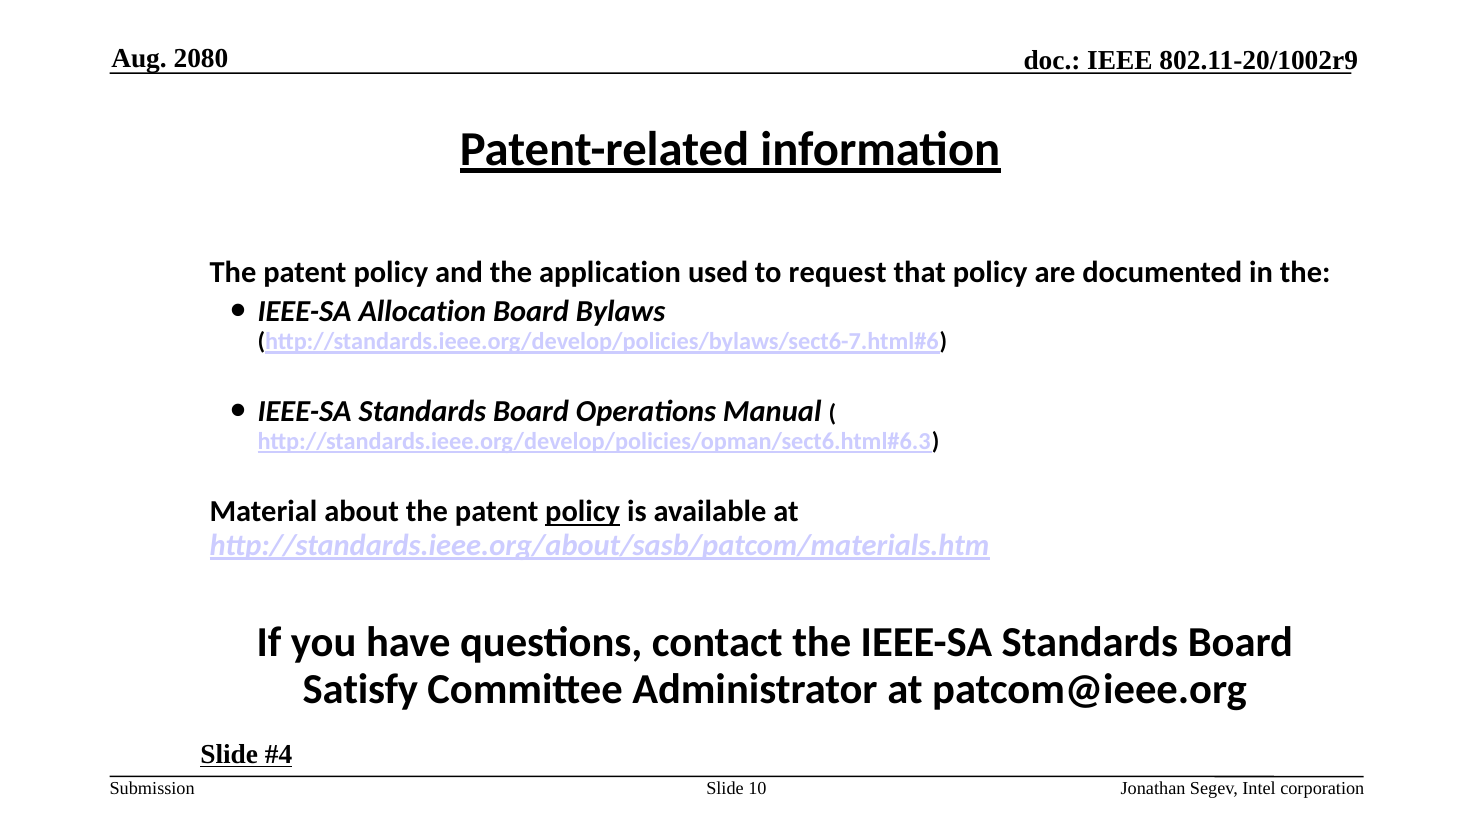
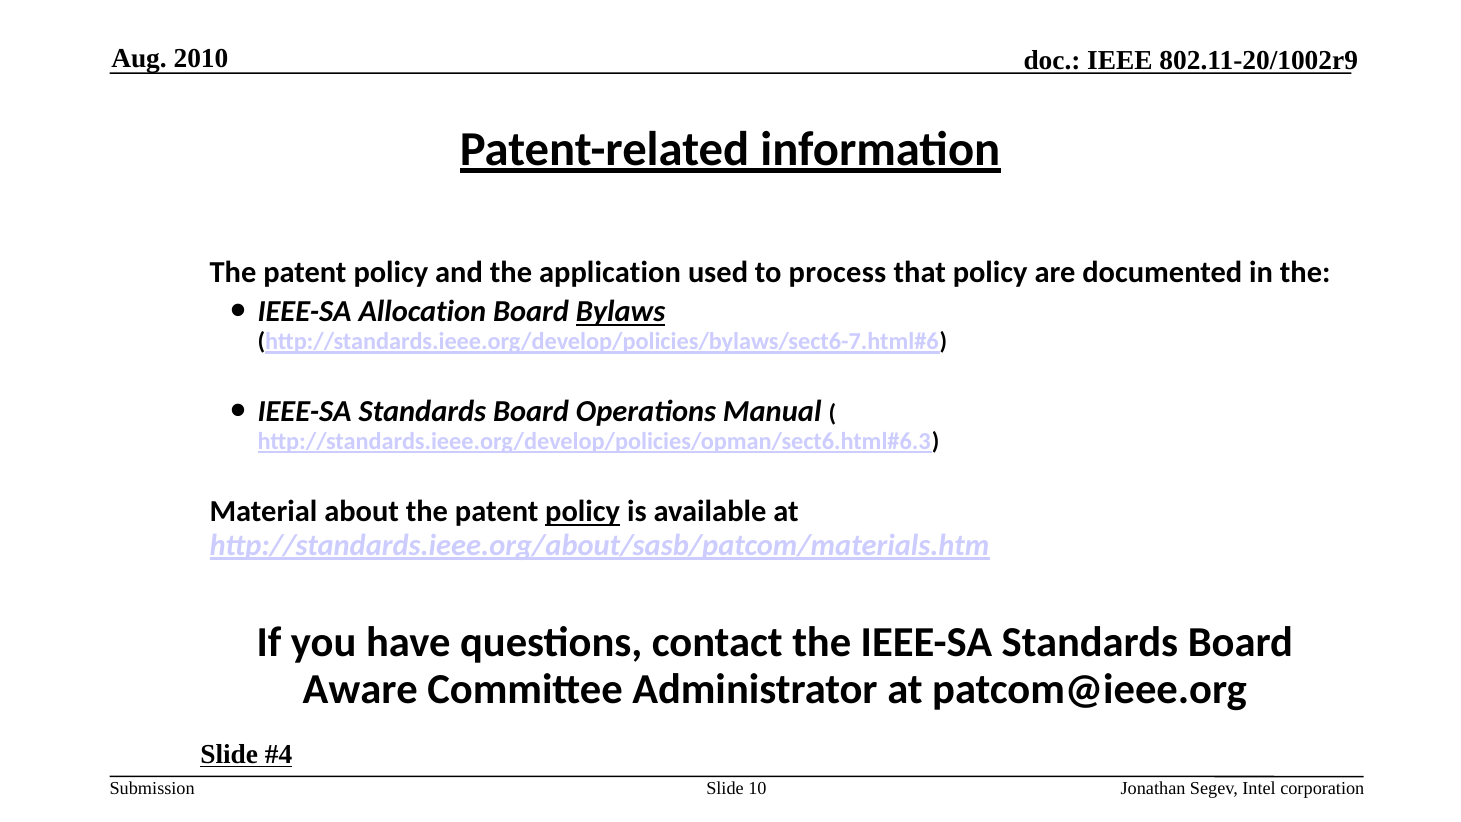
2080: 2080 -> 2010
request: request -> process
Bylaws underline: none -> present
Satisfy: Satisfy -> Aware
